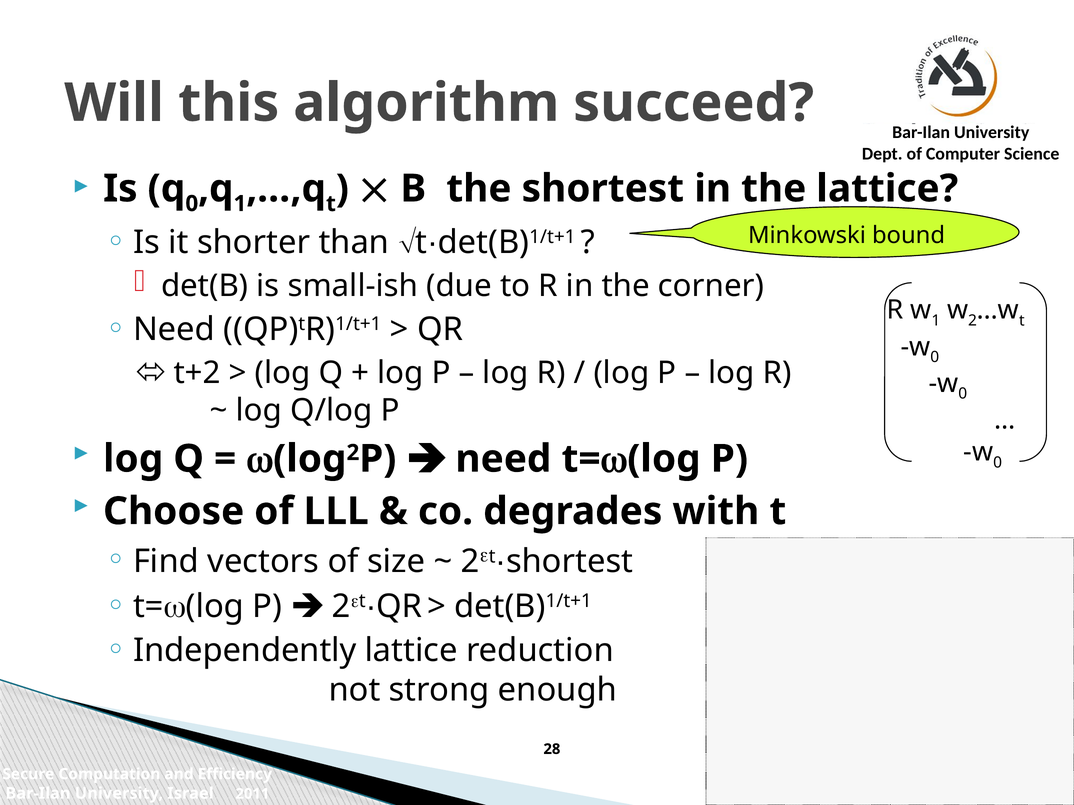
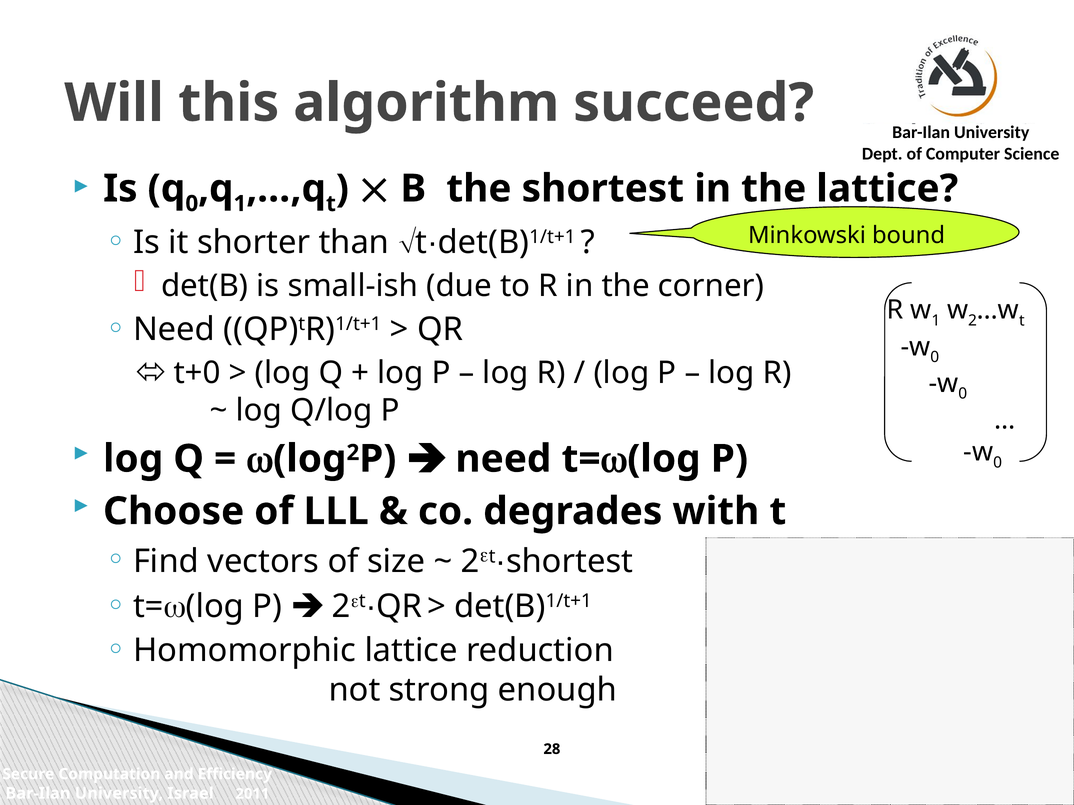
t+2: t+2 -> t+0
Independently: Independently -> Homomorphic
